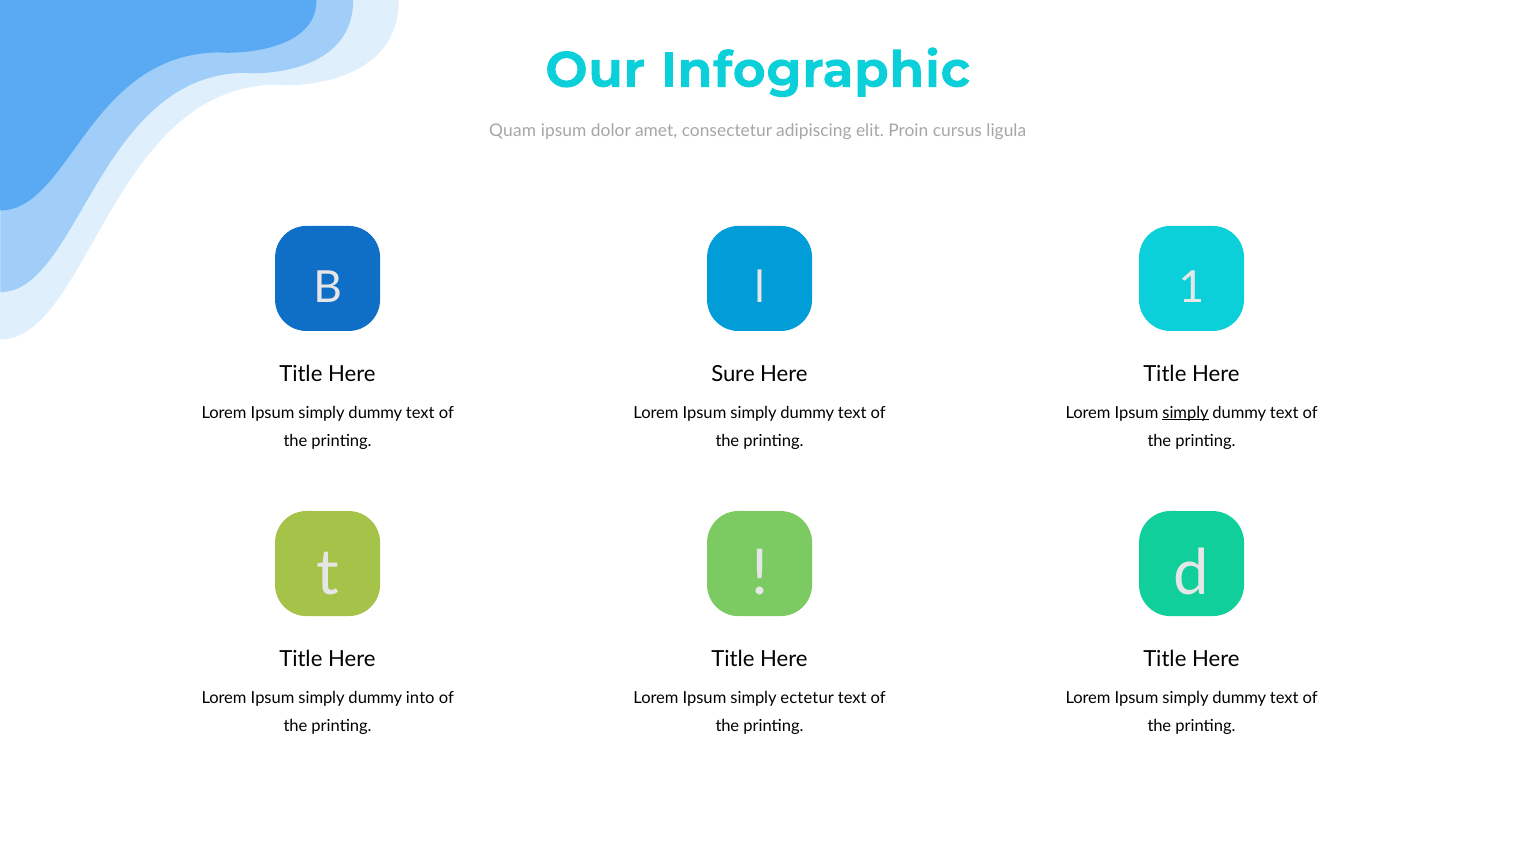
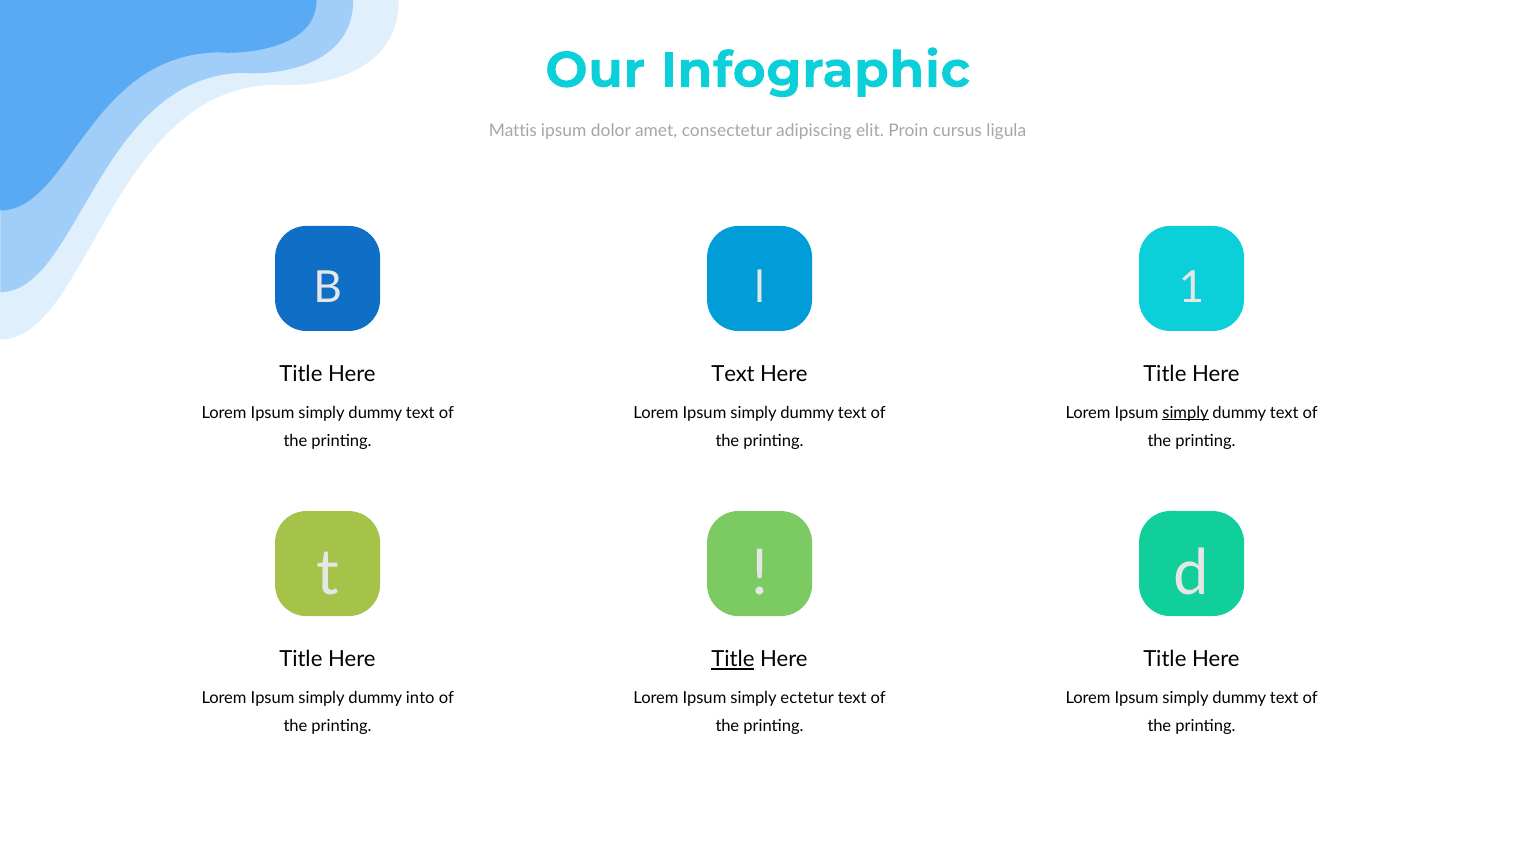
Quam: Quam -> Mattis
Sure at (733, 374): Sure -> Text
Title at (733, 659) underline: none -> present
